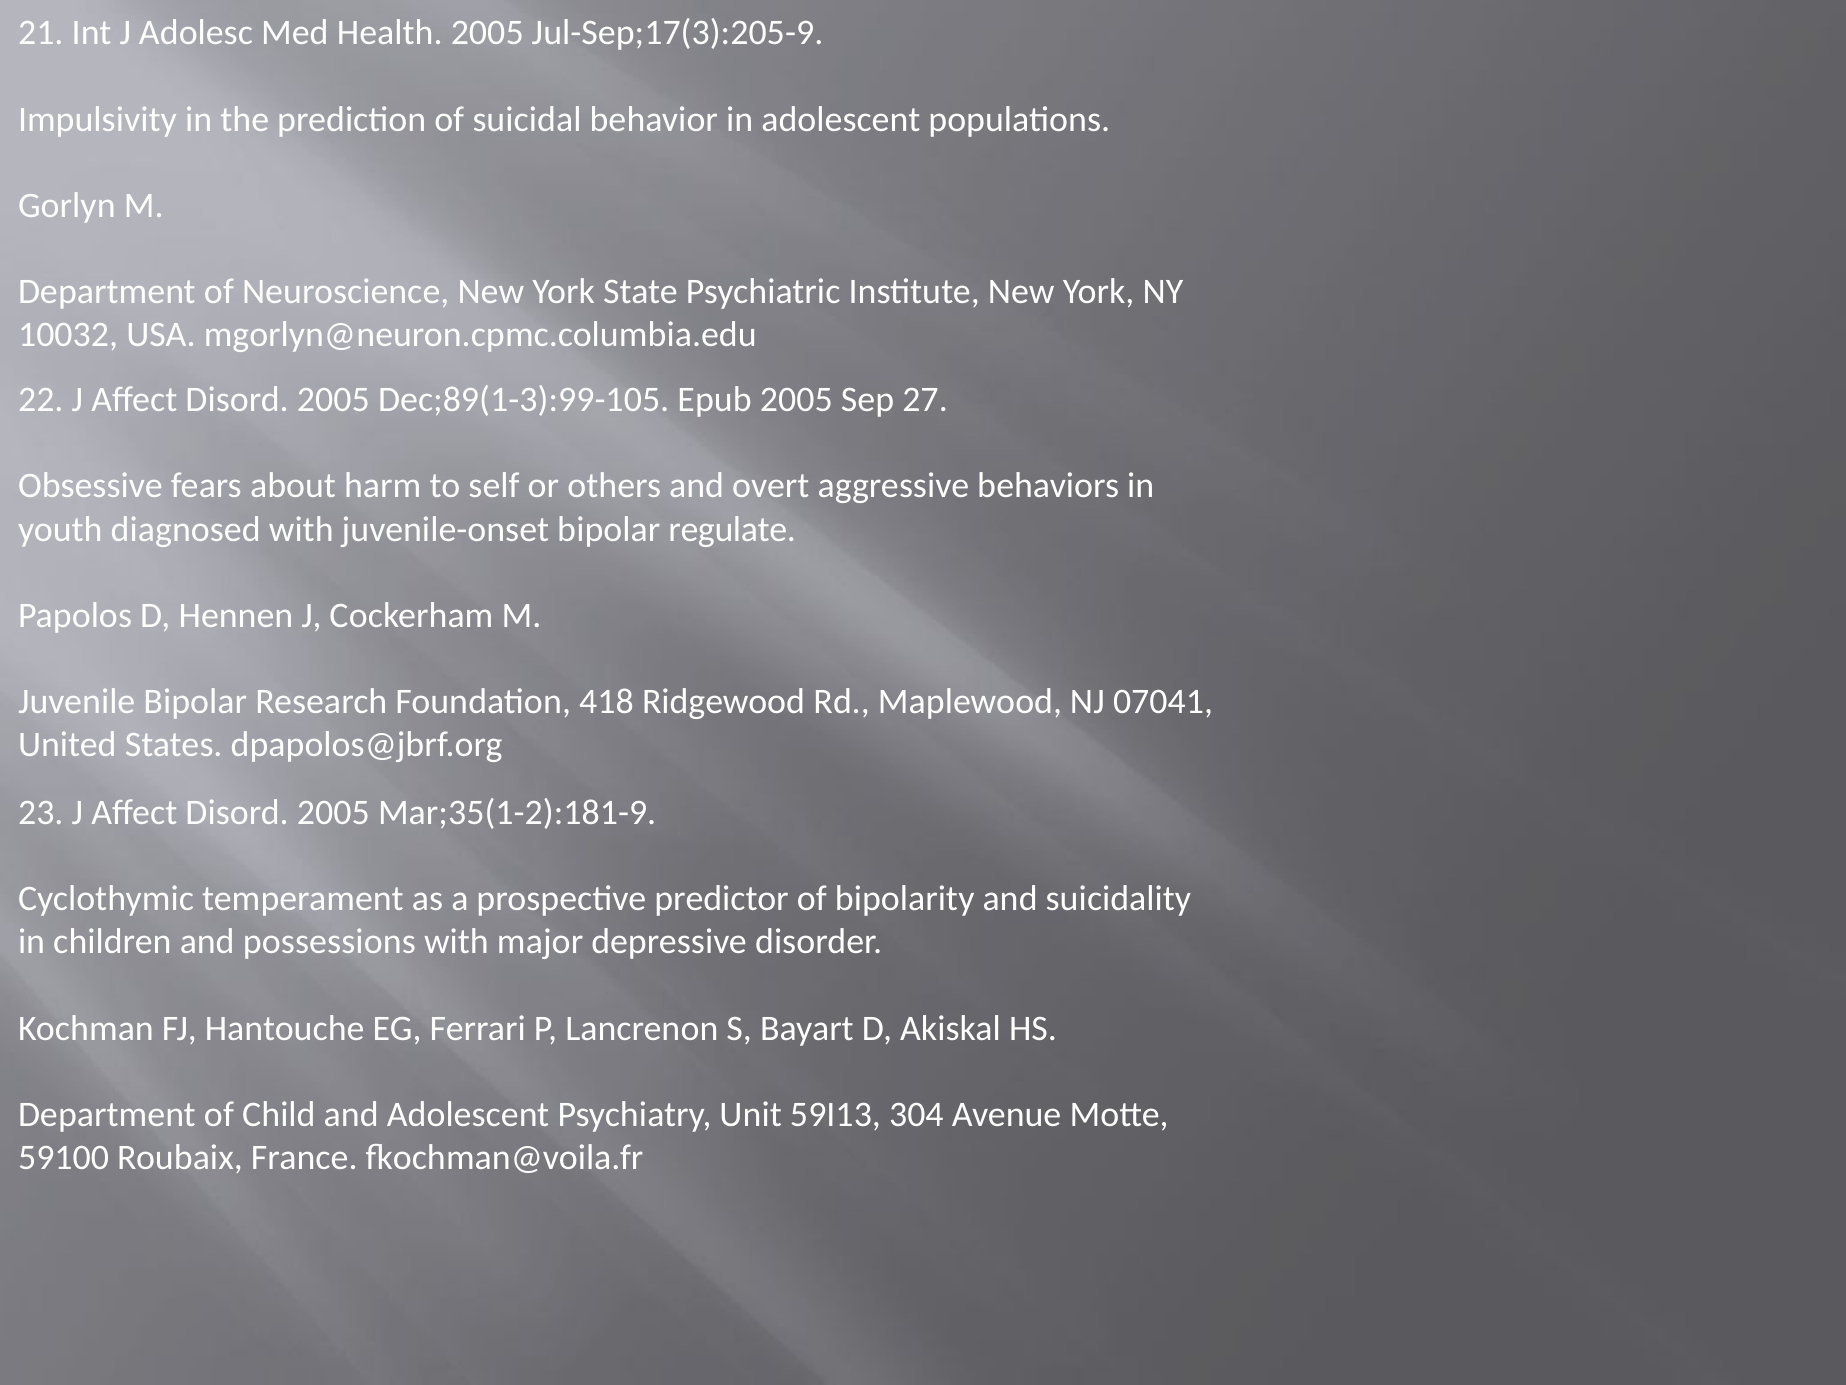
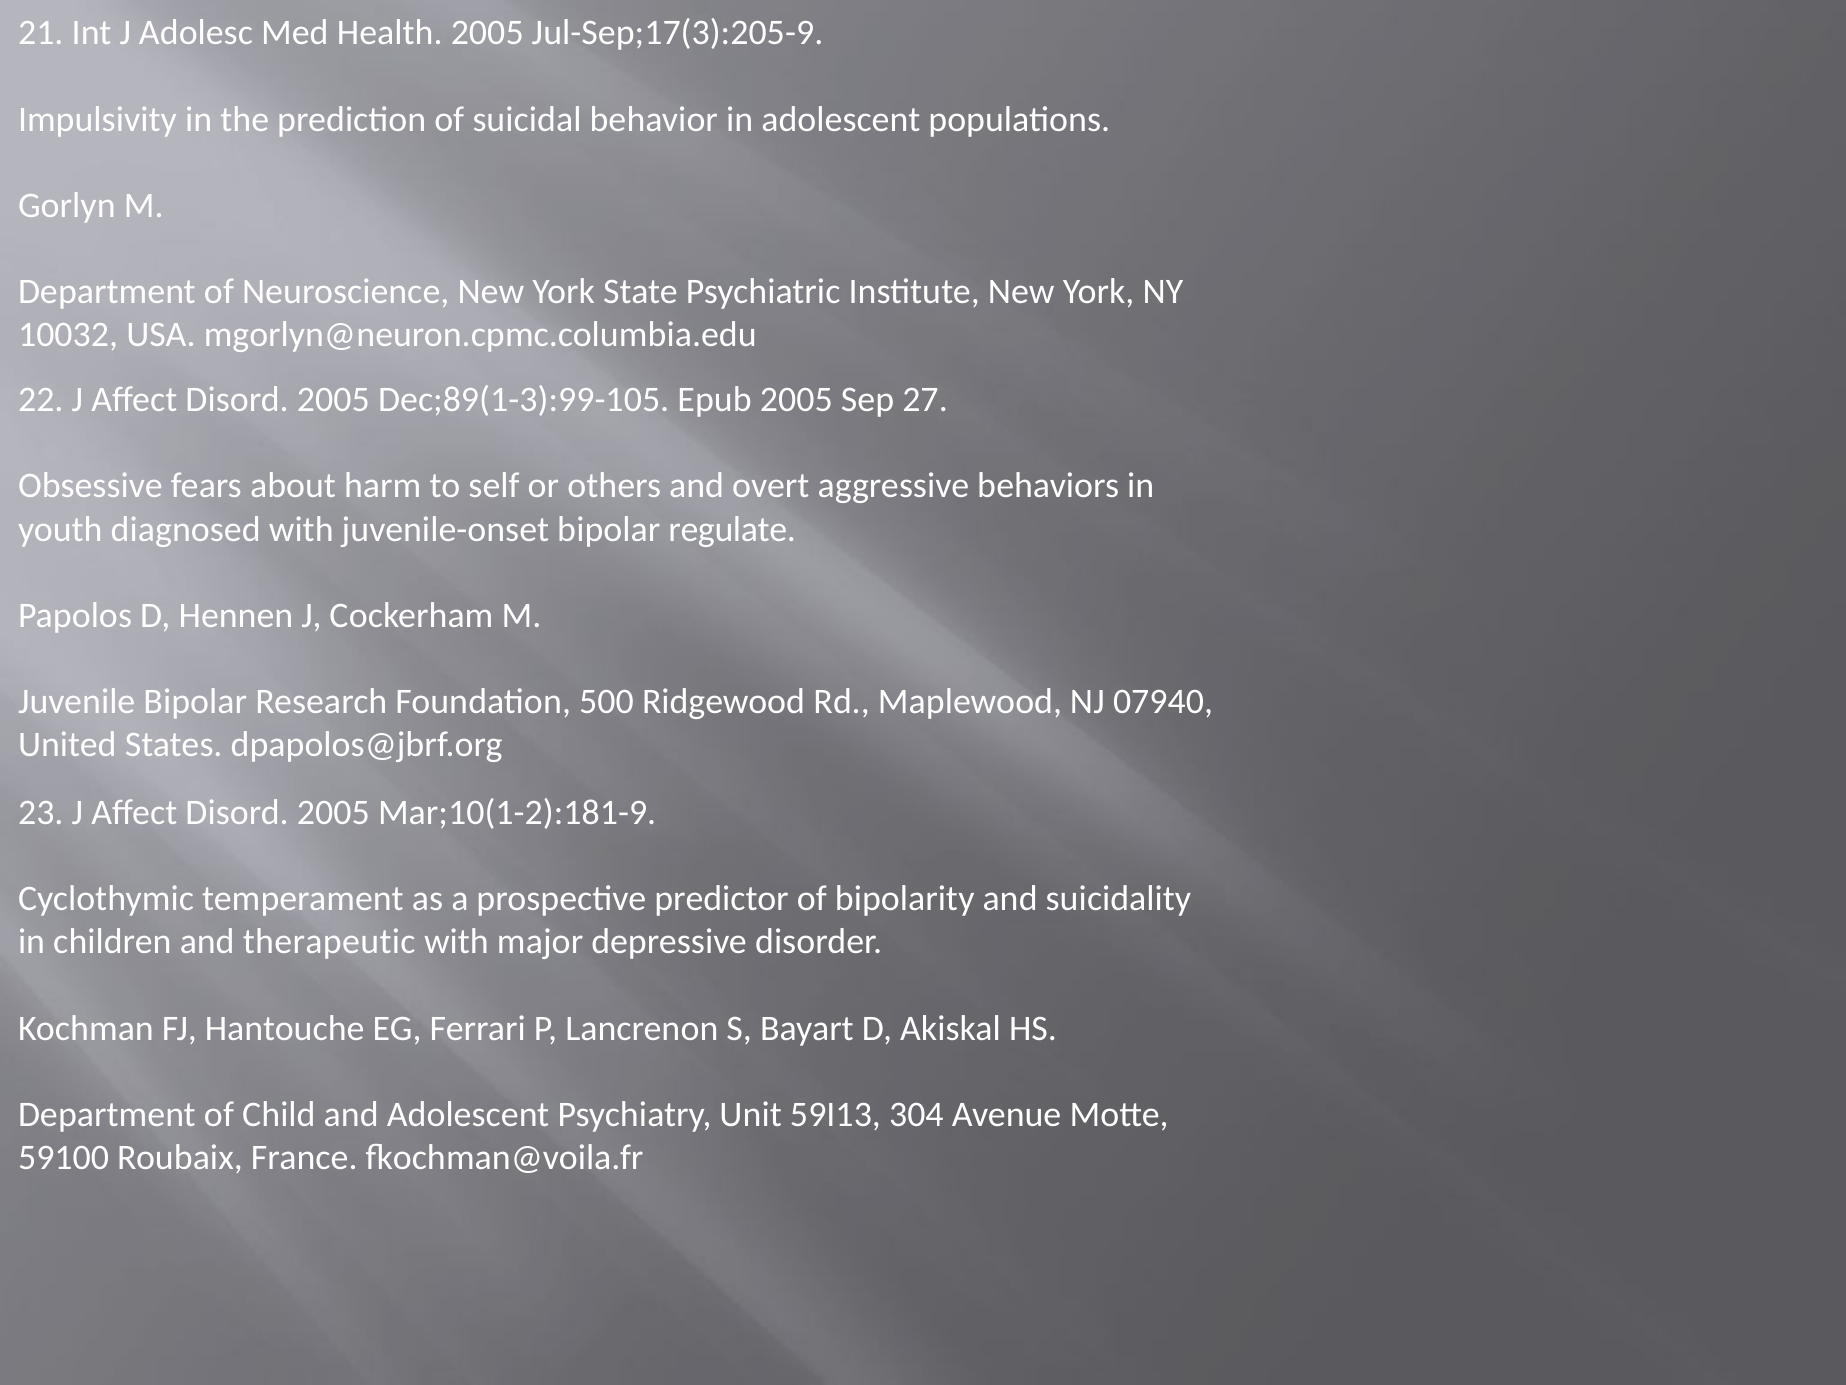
418: 418 -> 500
07041: 07041 -> 07940
Mar;35(1-2):181-9: Mar;35(1-2):181-9 -> Mar;10(1-2):181-9
possessions: possessions -> therapeutic
